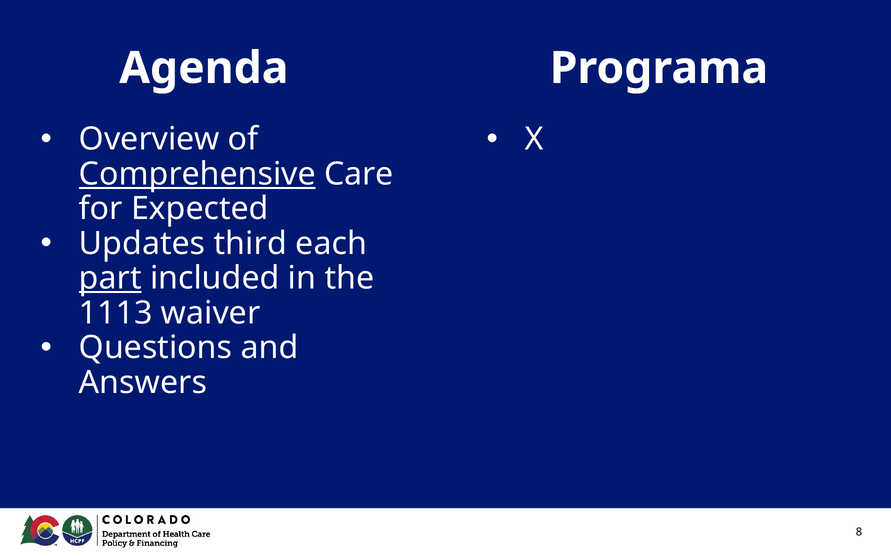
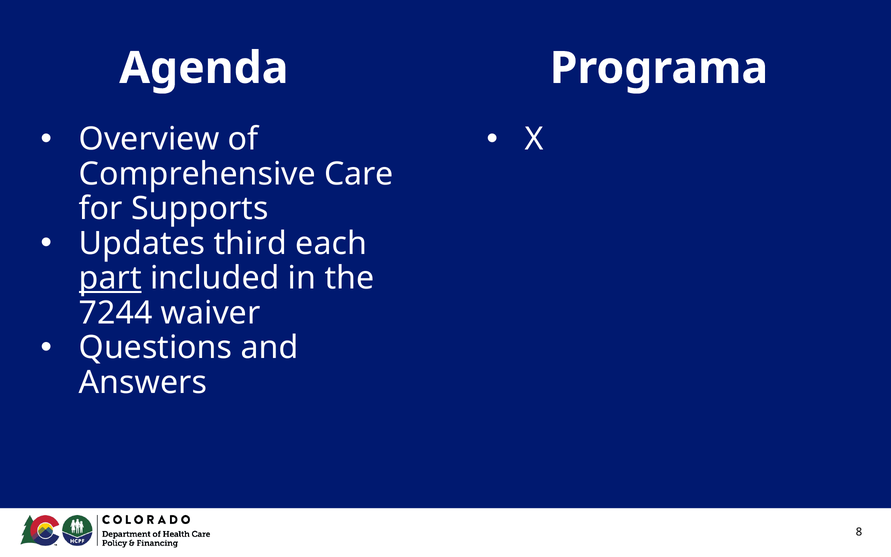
Comprehensive underline: present -> none
Expected: Expected -> Supports
1113: 1113 -> 7244
